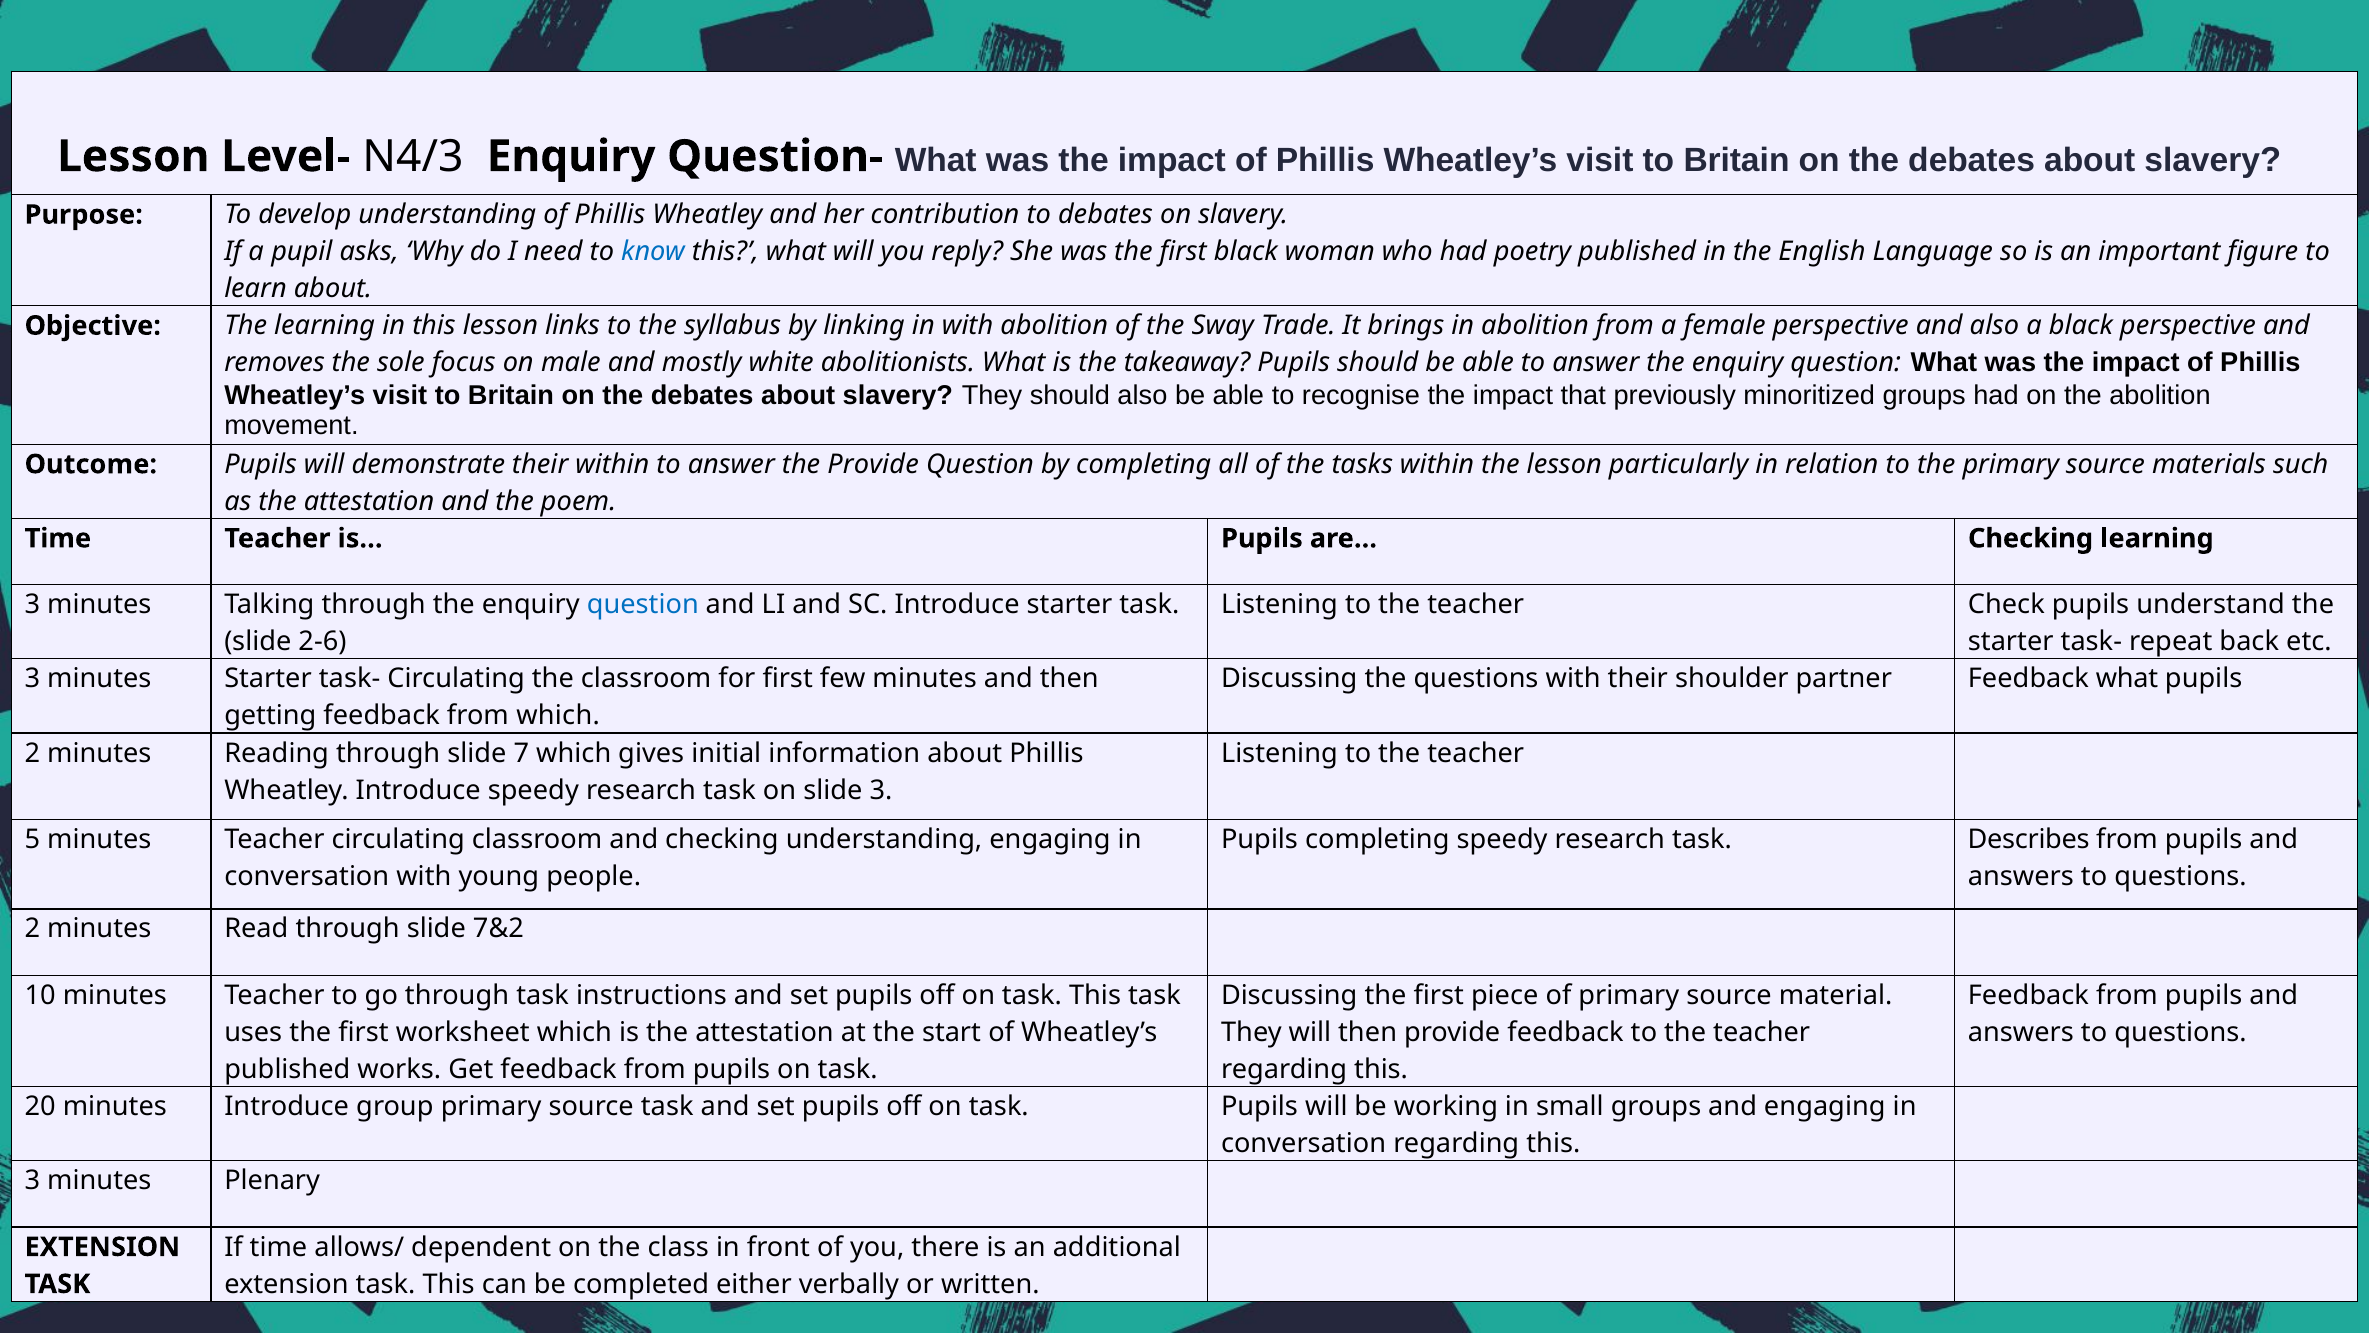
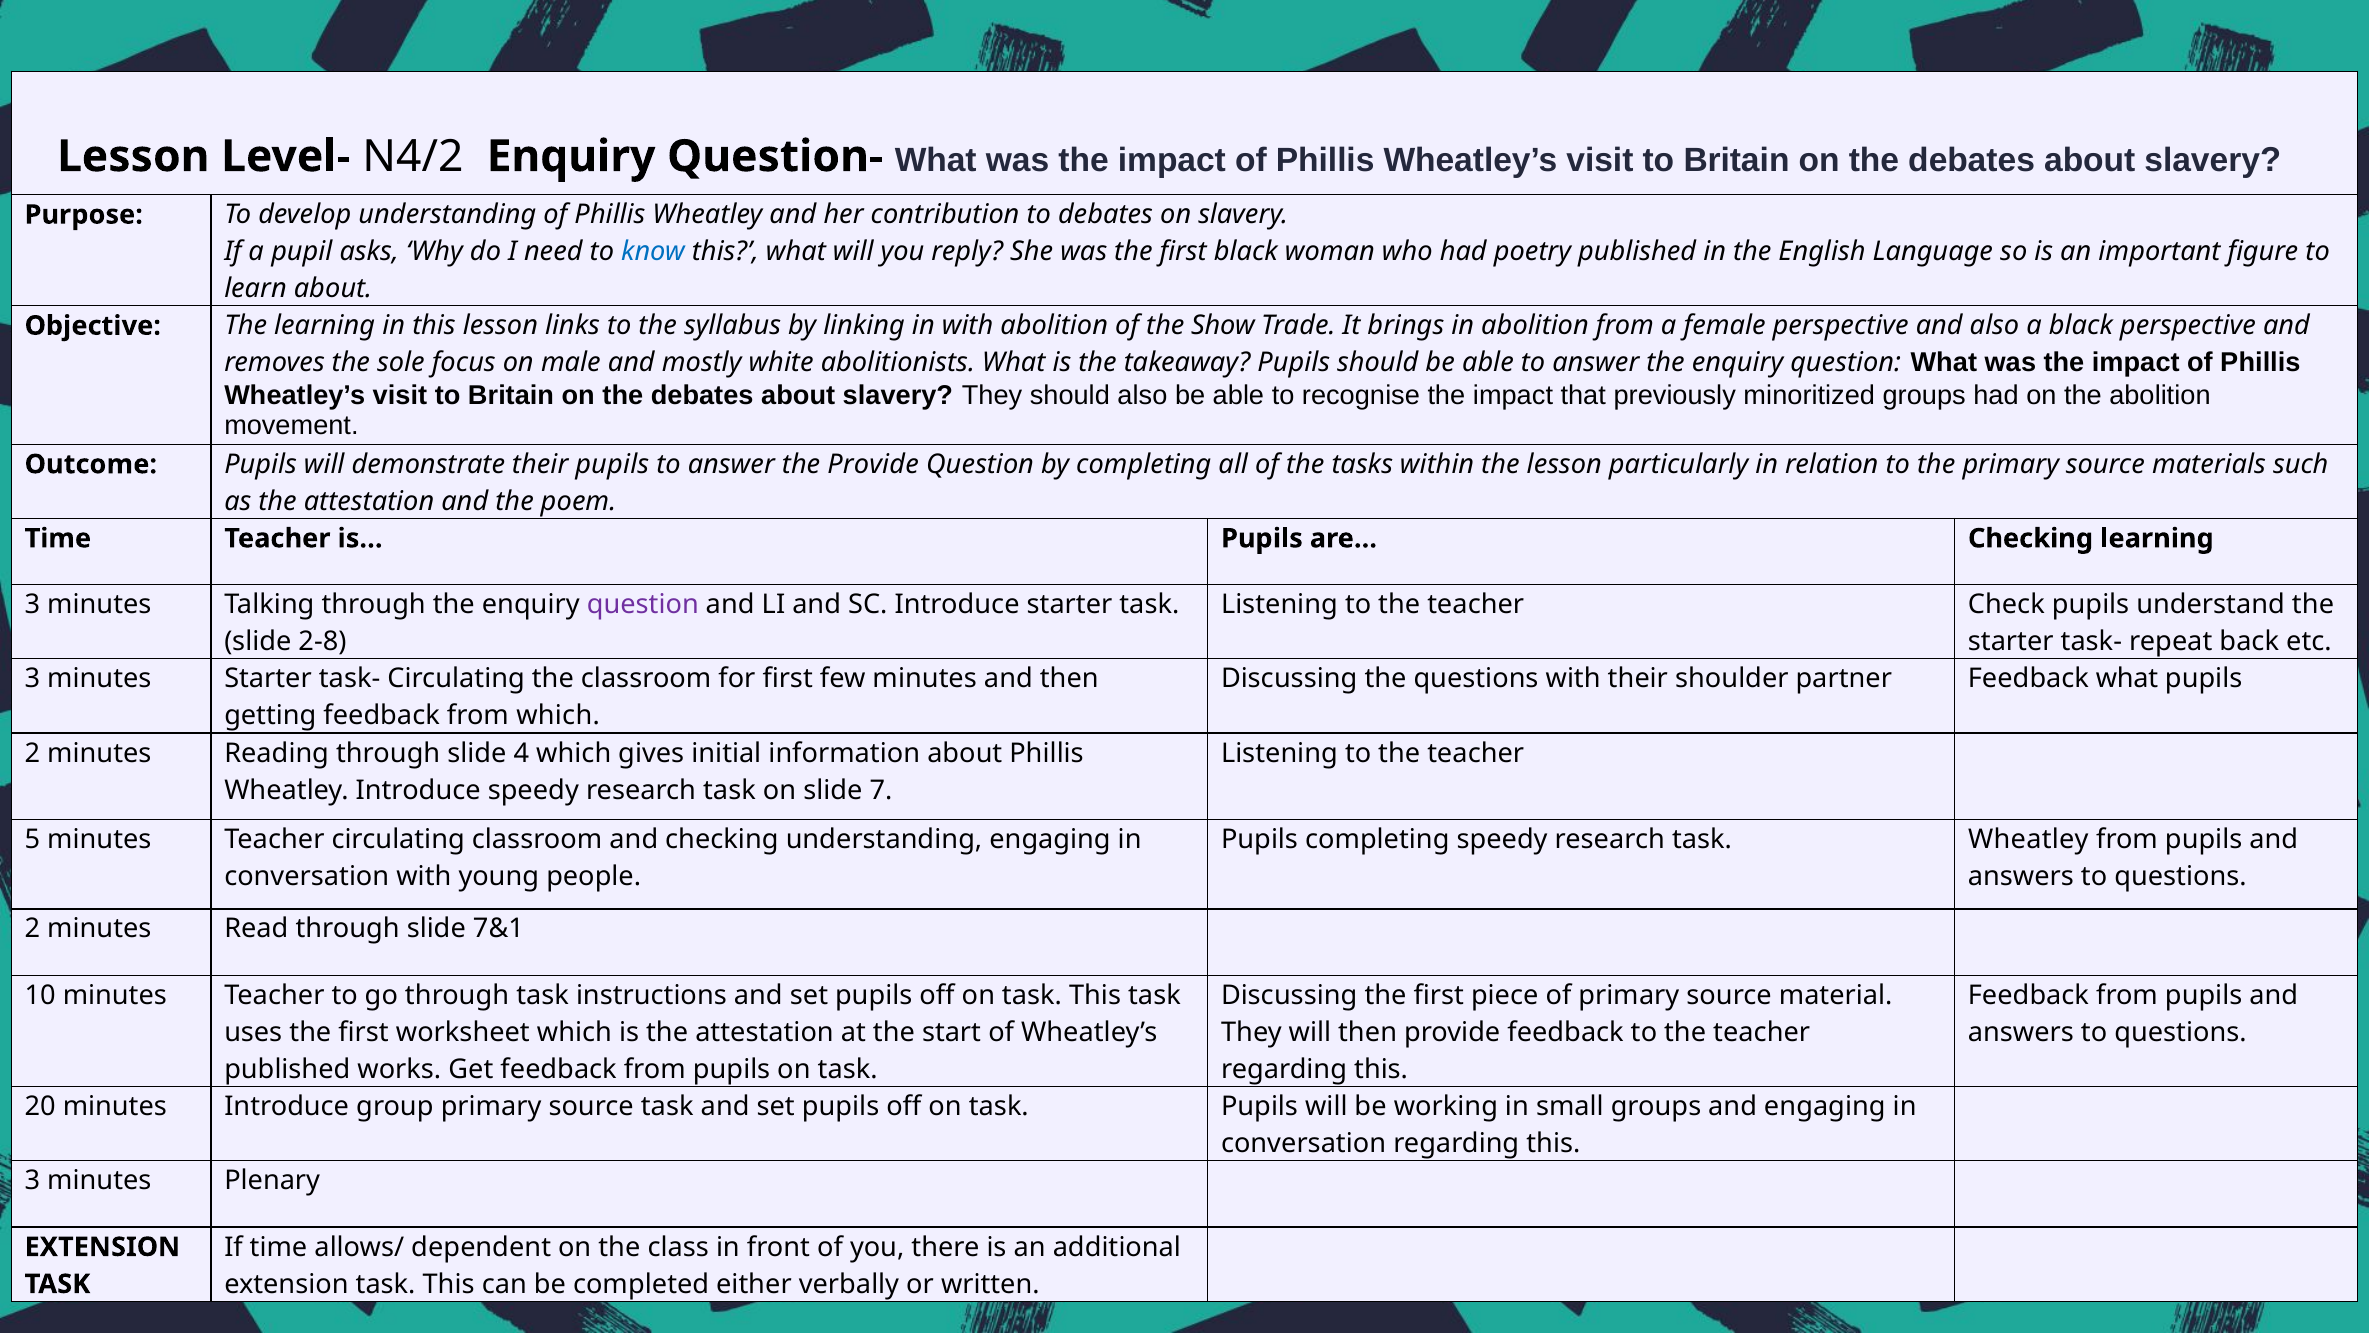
N4/3: N4/3 -> N4/2
Sway: Sway -> Show
their within: within -> pupils
question at (643, 605) colour: blue -> purple
2-6: 2-6 -> 2-8
7: 7 -> 4
slide 3: 3 -> 7
task Describes: Describes -> Wheatley
7&2: 7&2 -> 7&1
